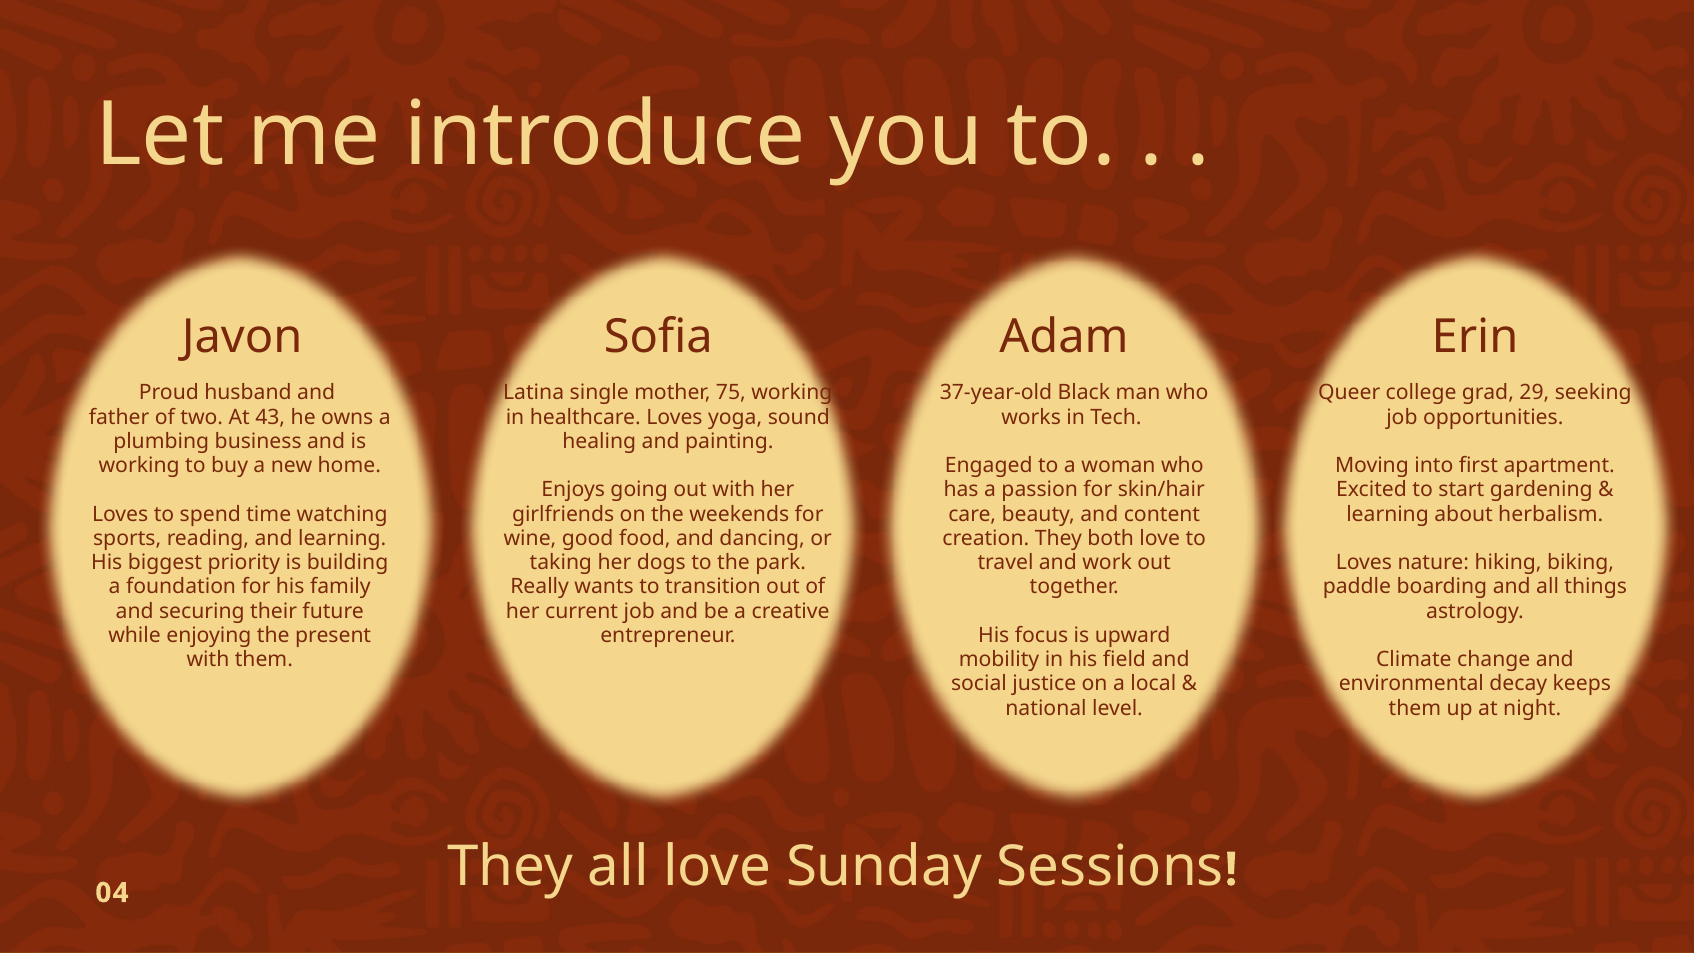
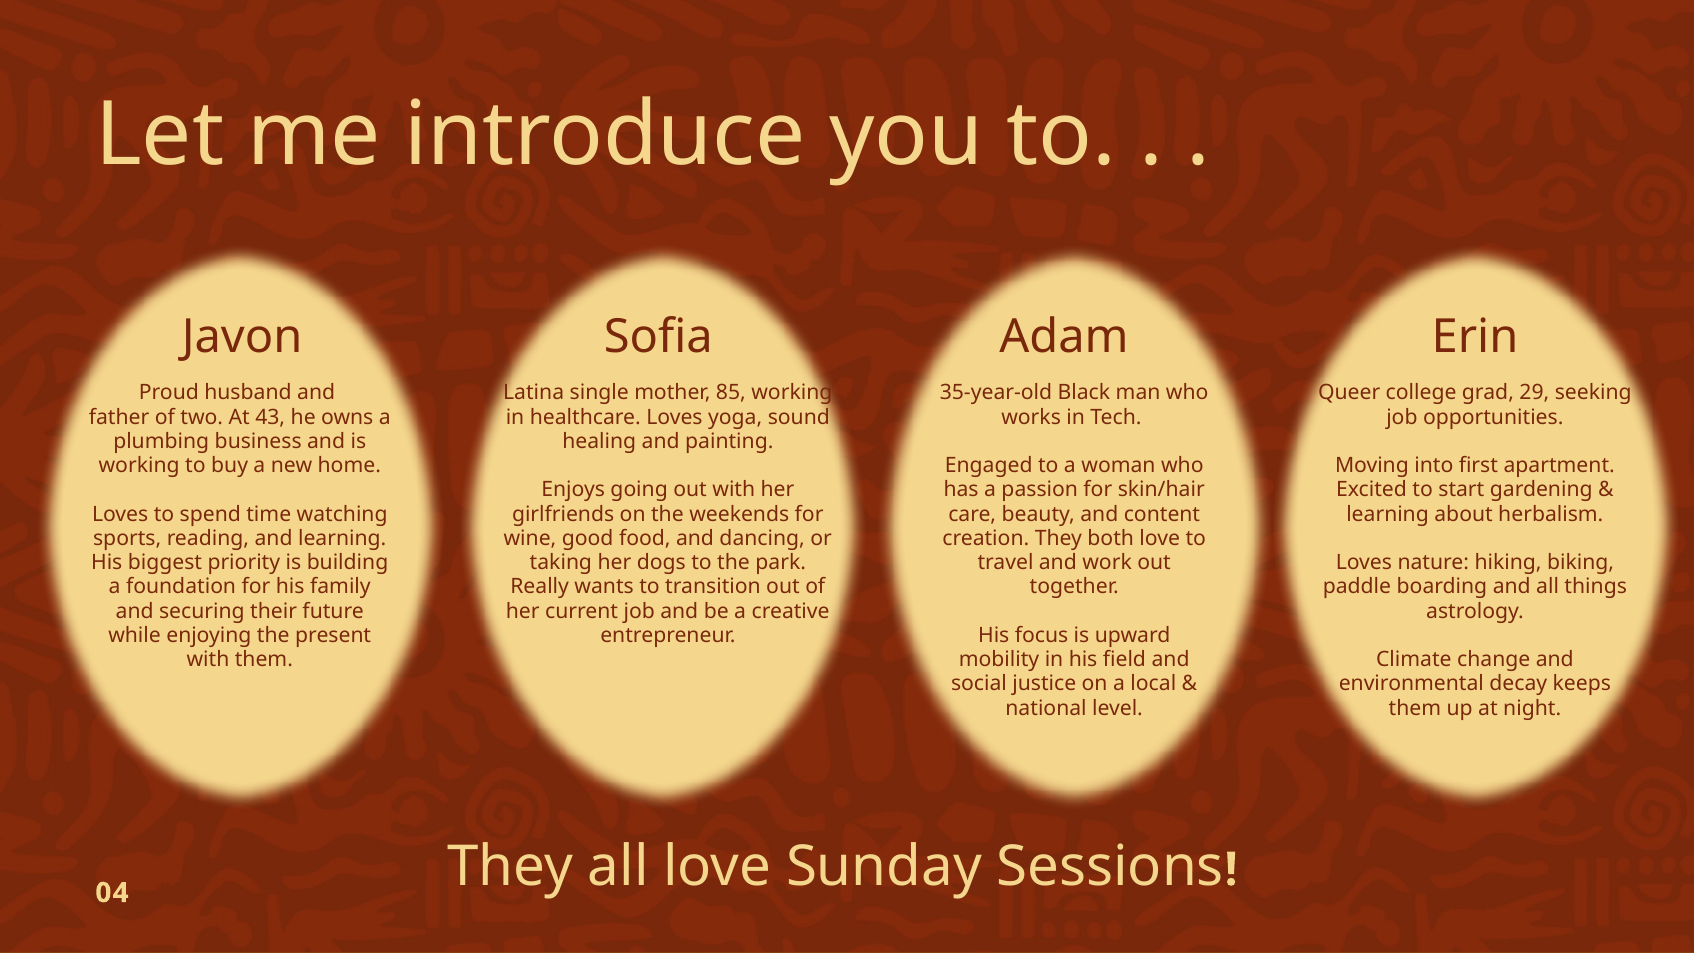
75: 75 -> 85
37-year-old: 37-year-old -> 35-year-old
